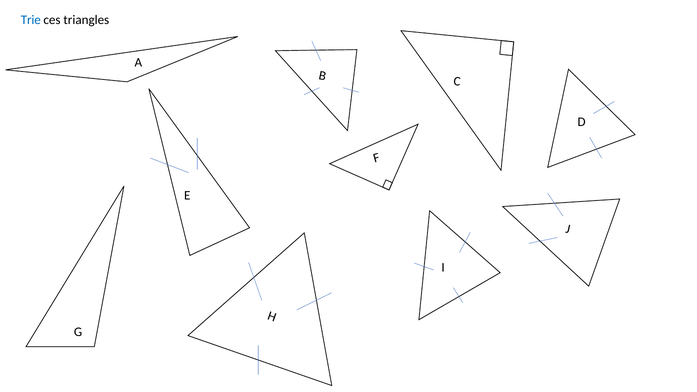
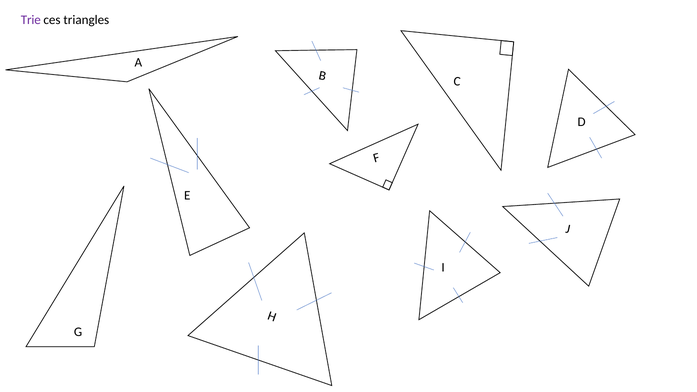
Trie colour: blue -> purple
